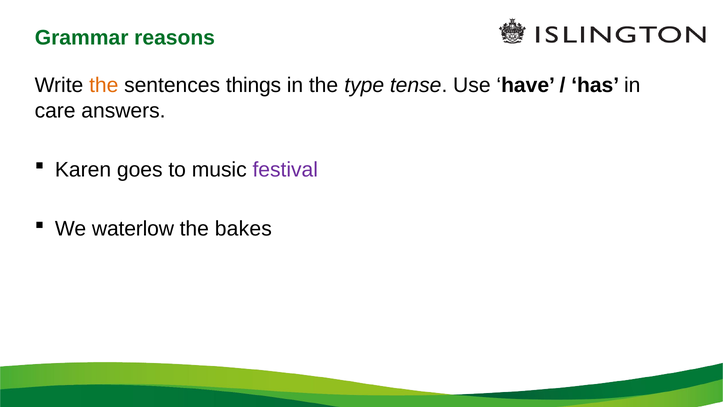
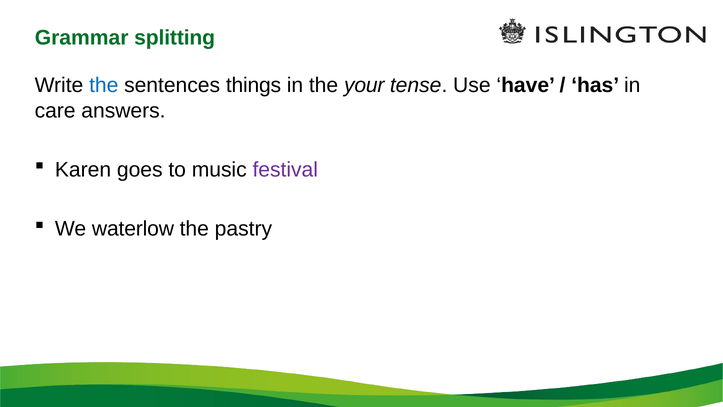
reasons: reasons -> splitting
the at (104, 85) colour: orange -> blue
type: type -> your
bakes: bakes -> pastry
